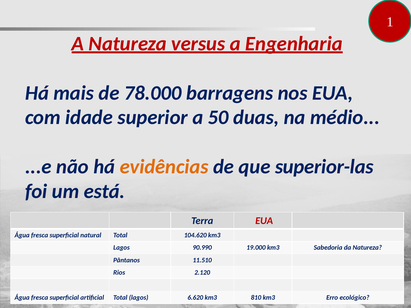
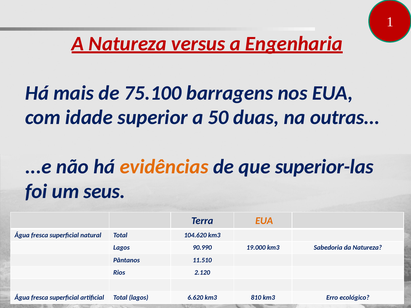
78.000: 78.000 -> 75.100
médio: médio -> outras
está: está -> seus
EUA at (264, 221) colour: red -> orange
